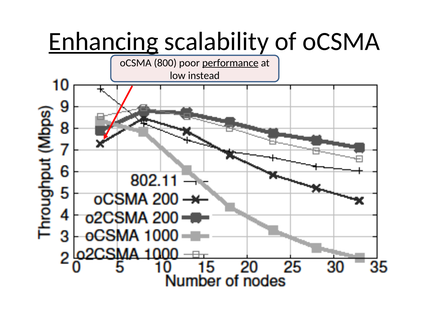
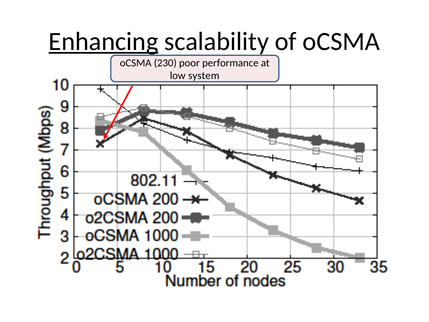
800: 800 -> 230
performance underline: present -> none
instead: instead -> system
